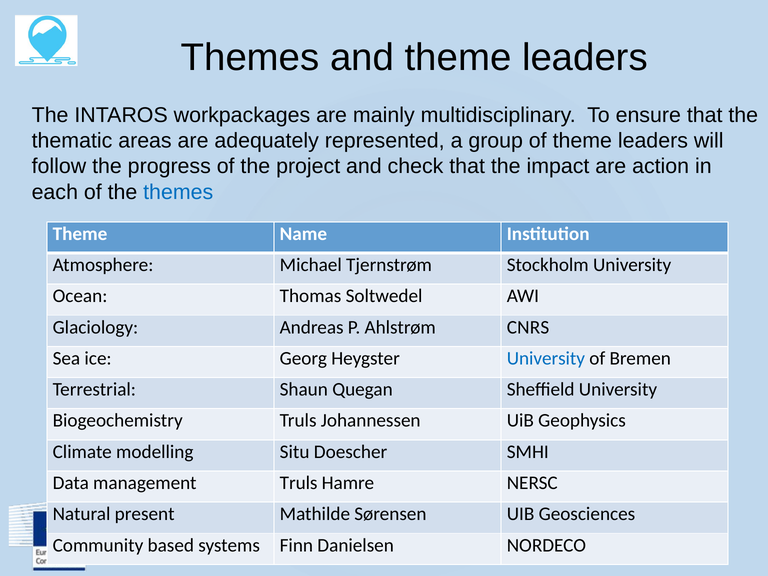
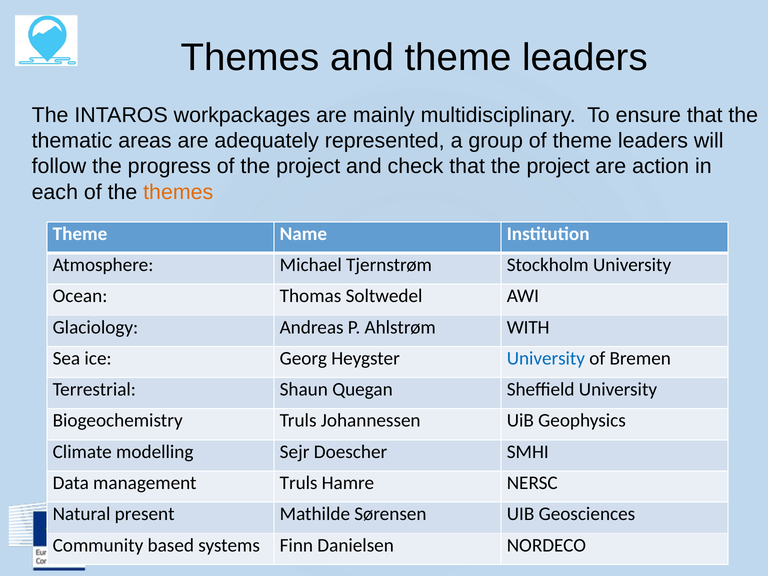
that the impact: impact -> project
themes at (178, 192) colour: blue -> orange
CNRS: CNRS -> WITH
Situ: Situ -> Sejr
